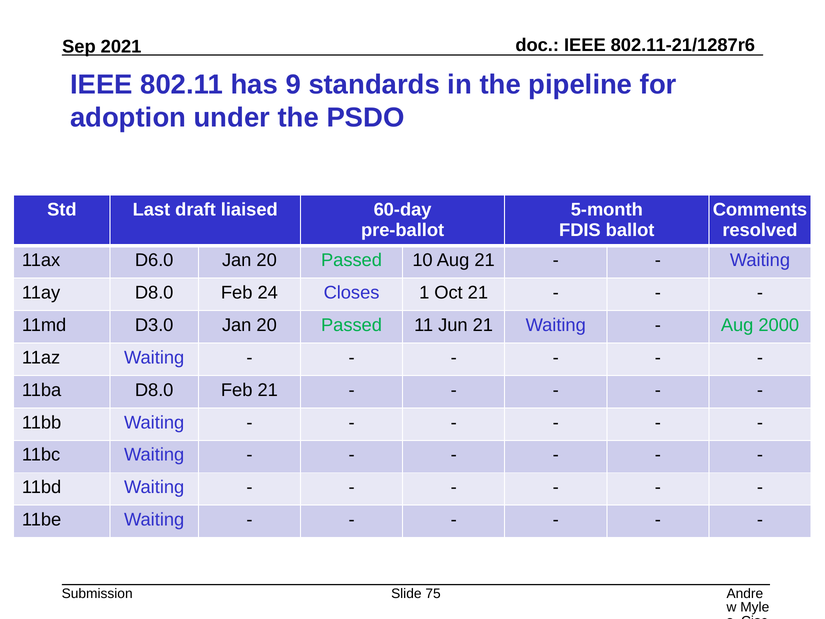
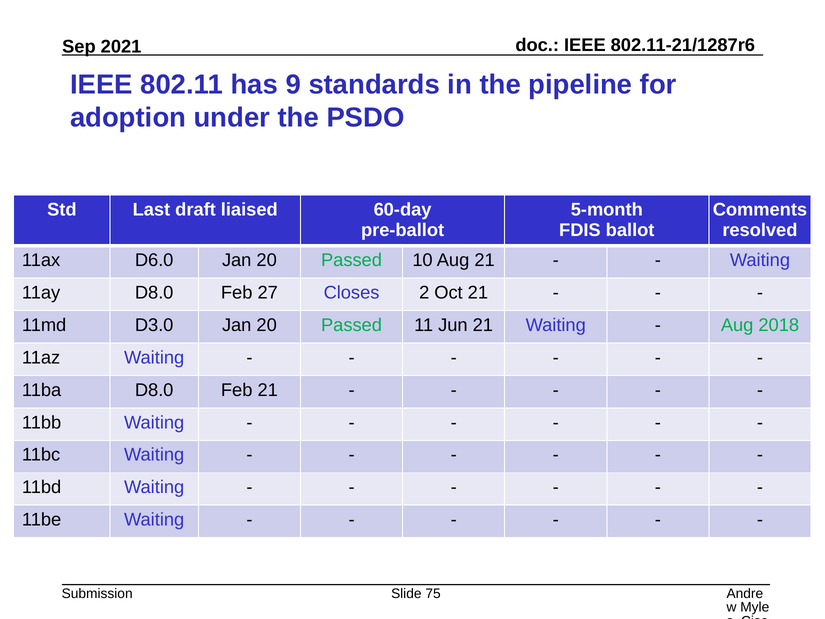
24: 24 -> 27
1: 1 -> 2
2000: 2000 -> 2018
